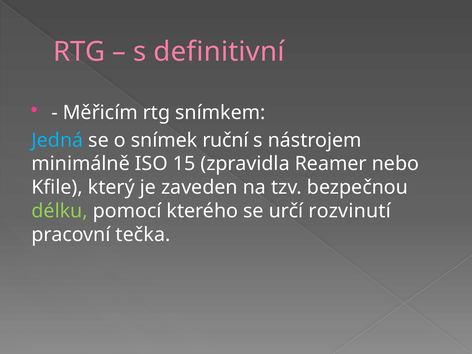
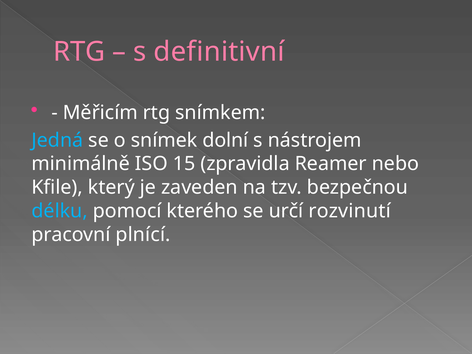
ruční: ruční -> dolní
délku colour: light green -> light blue
tečka: tečka -> plnící
